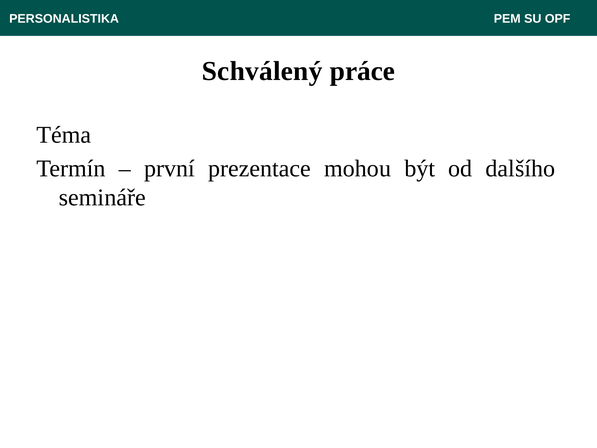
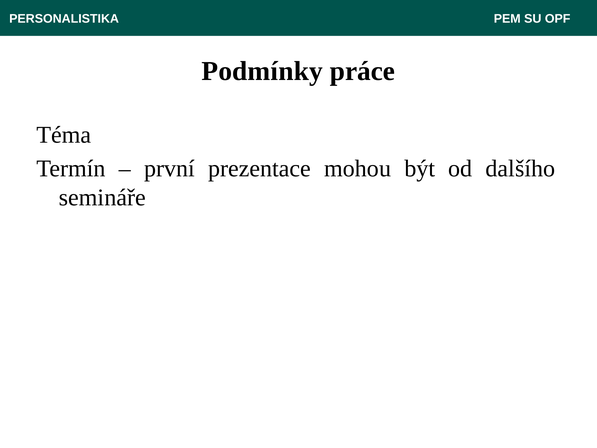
Schválený: Schválený -> Podmínky
